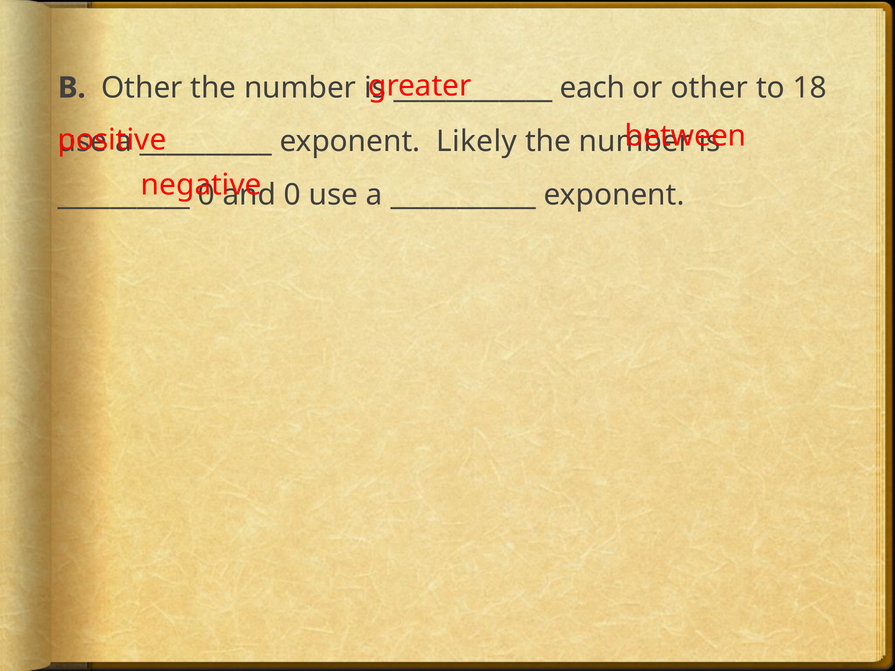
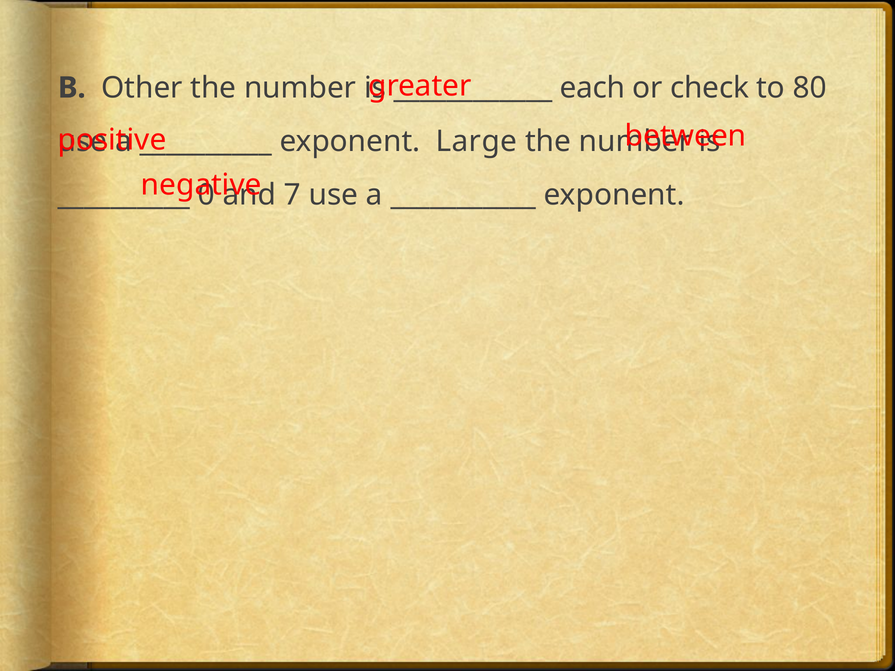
or other: other -> check
18: 18 -> 80
Likely: Likely -> Large
0 at (292, 195): 0 -> 7
